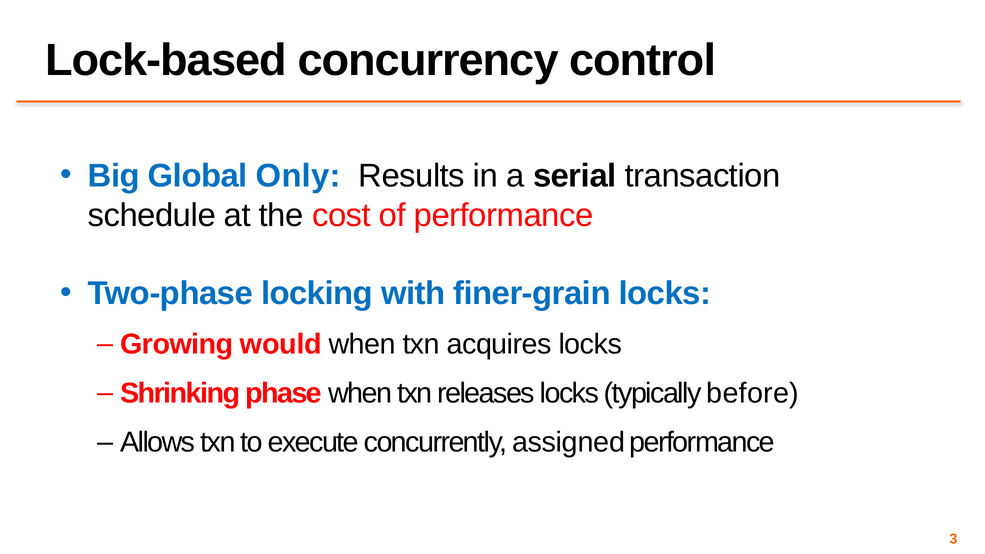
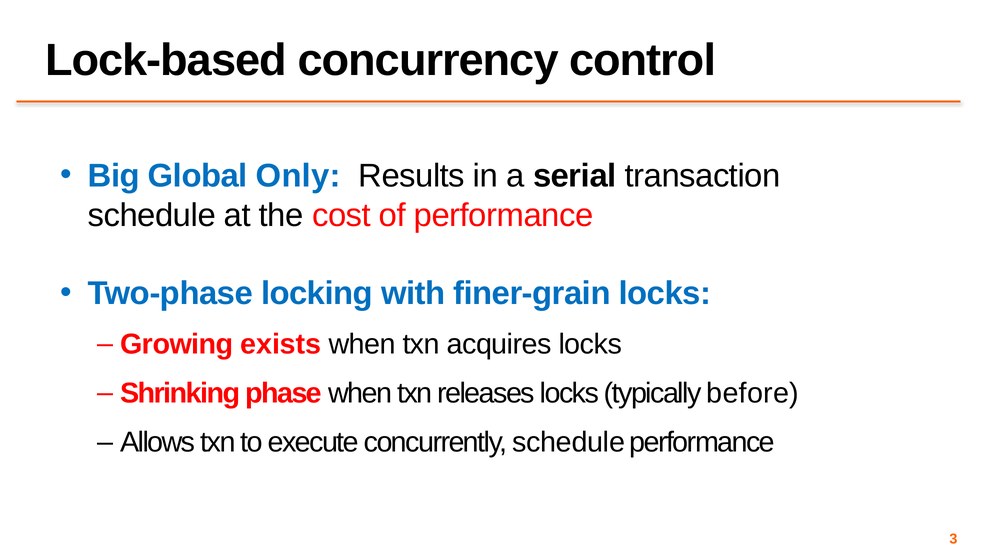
would: would -> exists
concurrently assigned: assigned -> schedule
